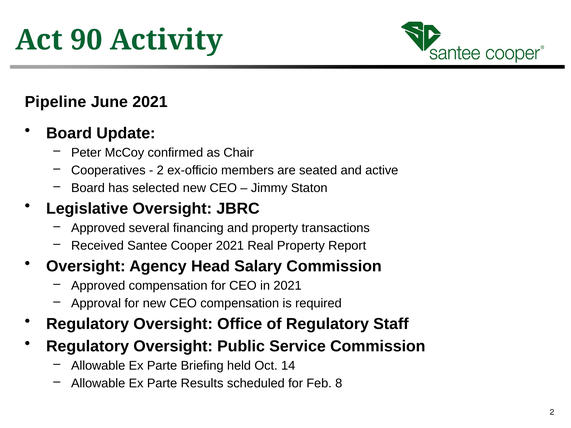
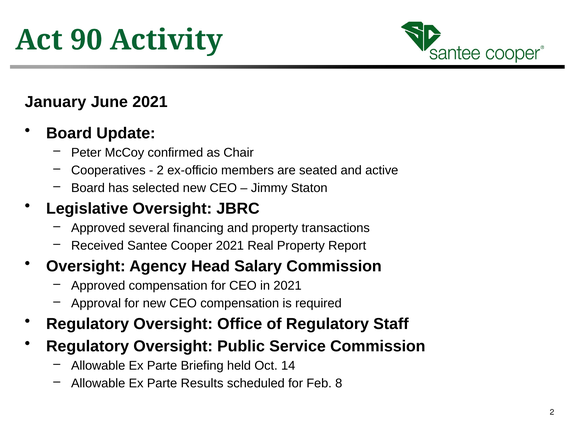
Pipeline: Pipeline -> January
